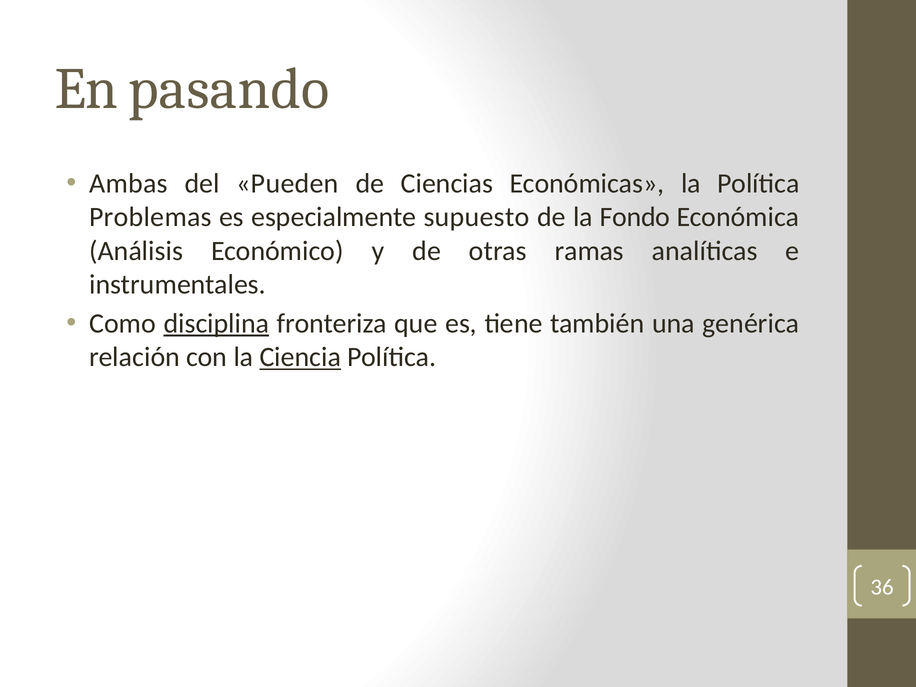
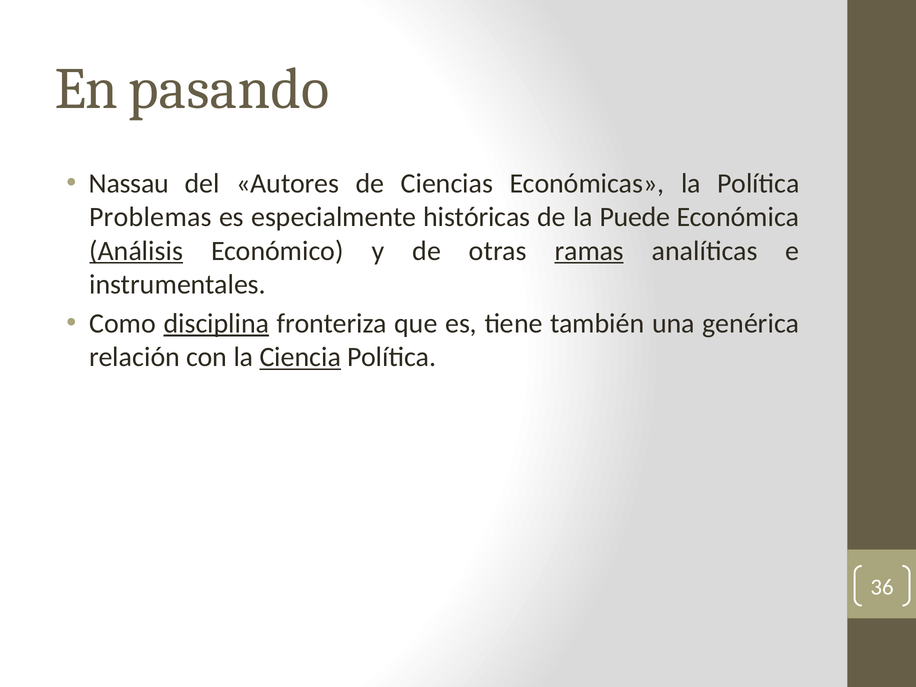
Ambas: Ambas -> Nassau
Pueden: Pueden -> Autores
supuesto: supuesto -> históricas
Fondo: Fondo -> Puede
Análisis underline: none -> present
ramas underline: none -> present
